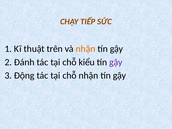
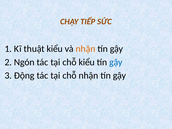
thuật trên: trên -> kiểu
Đánh: Đánh -> Ngón
gậy at (116, 62) colour: purple -> blue
